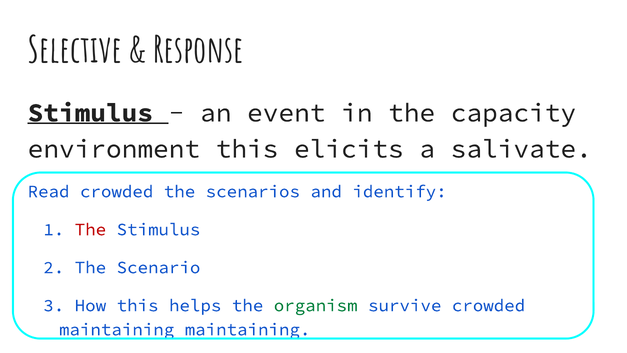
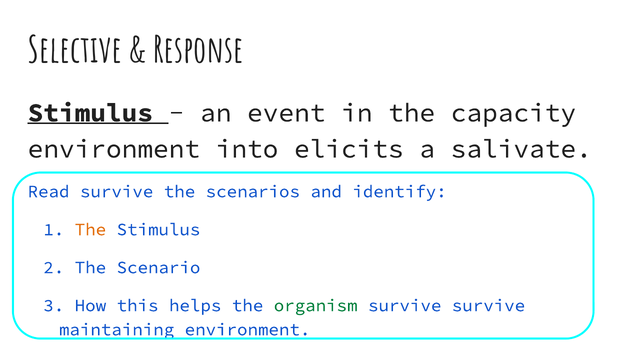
environment this: this -> into
Read crowded: crowded -> survive
The at (90, 229) colour: red -> orange
survive crowded: crowded -> survive
maintaining maintaining: maintaining -> environment
